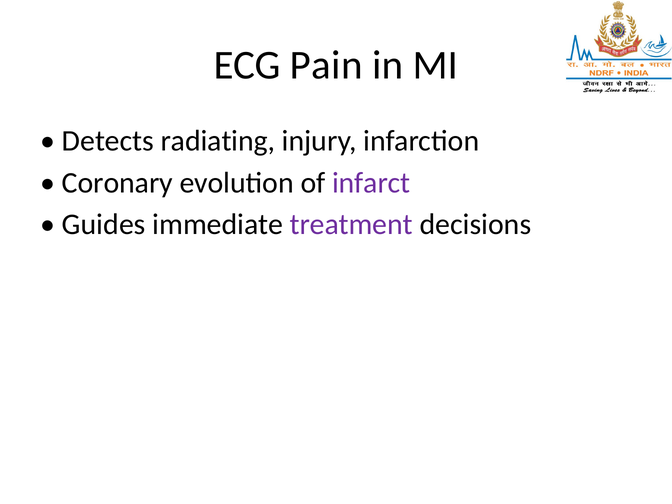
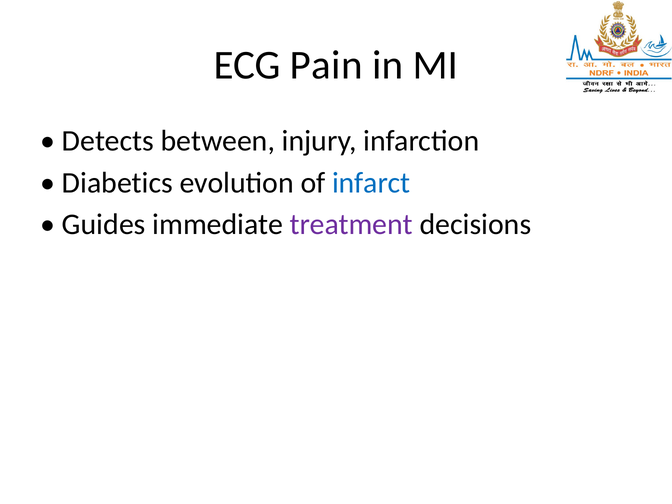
radiating: radiating -> between
Coronary: Coronary -> Diabetics
infarct colour: purple -> blue
